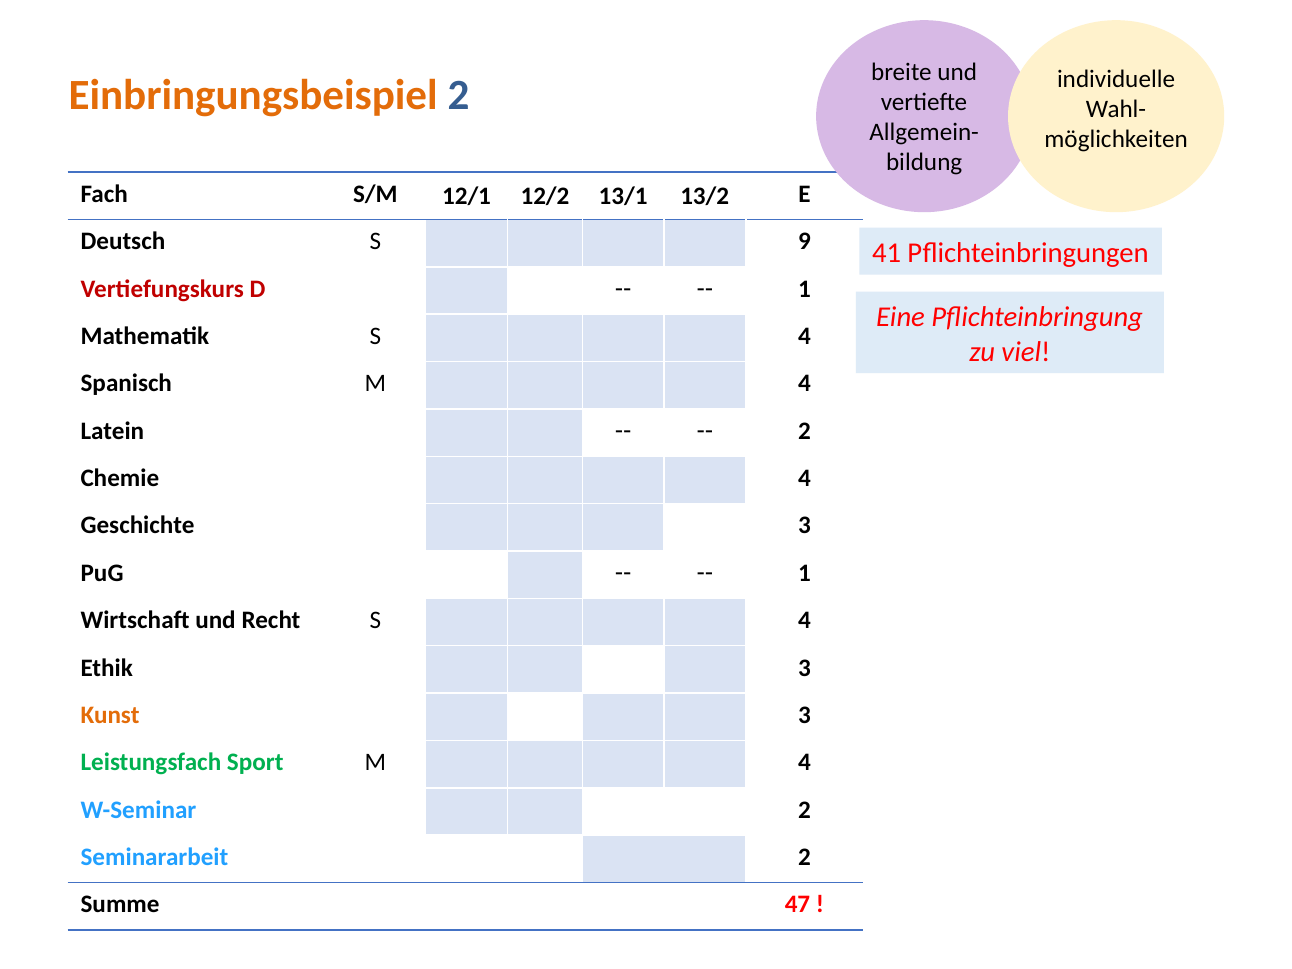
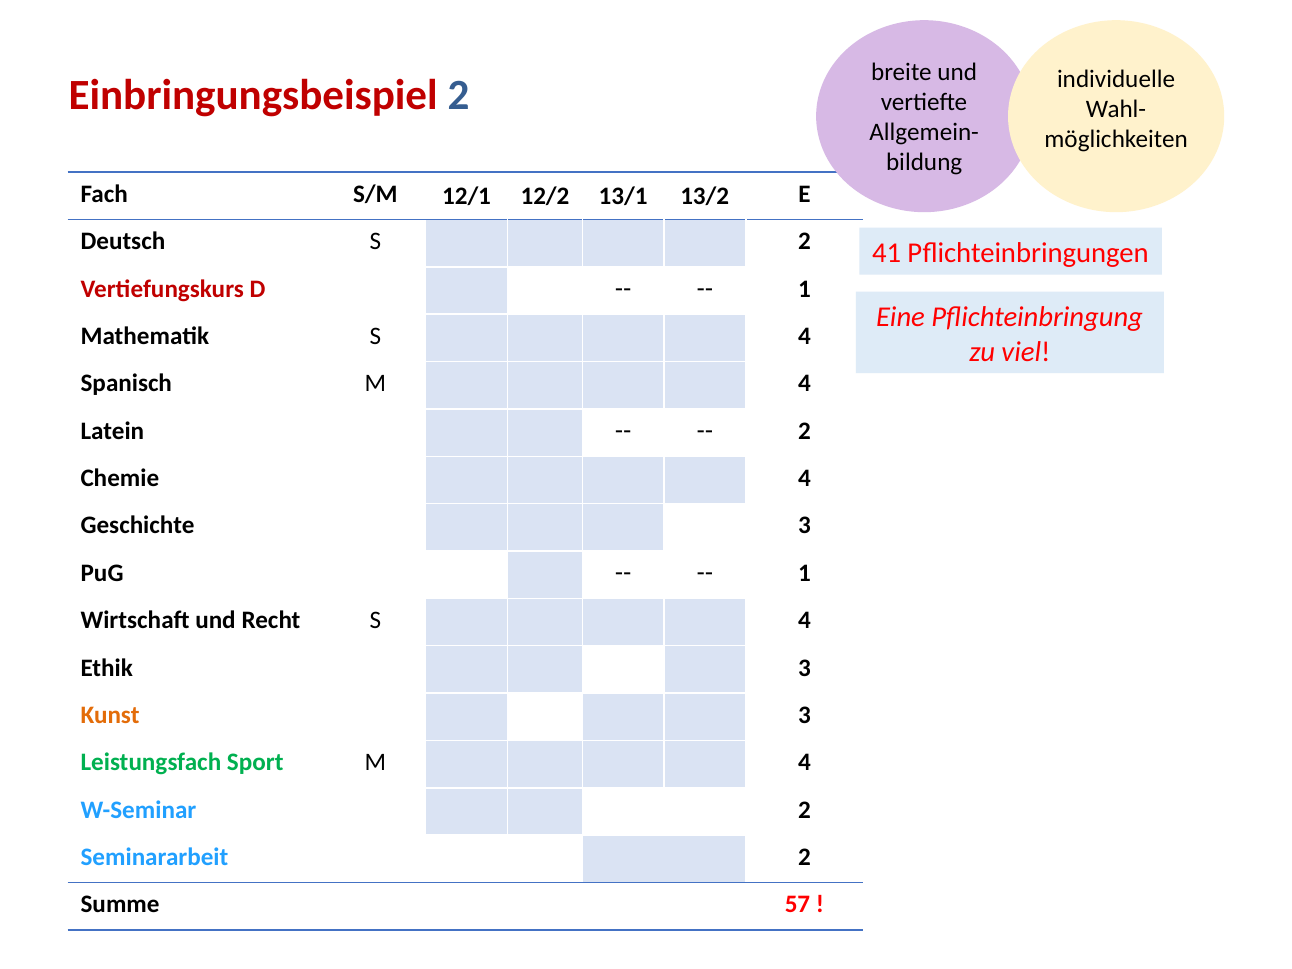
Einbringungsbeispiel colour: orange -> red
S 9: 9 -> 2
47: 47 -> 57
